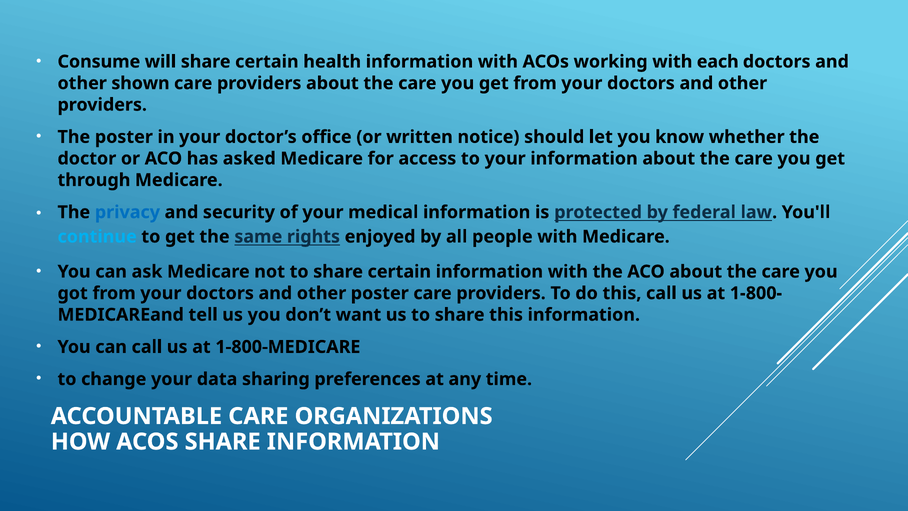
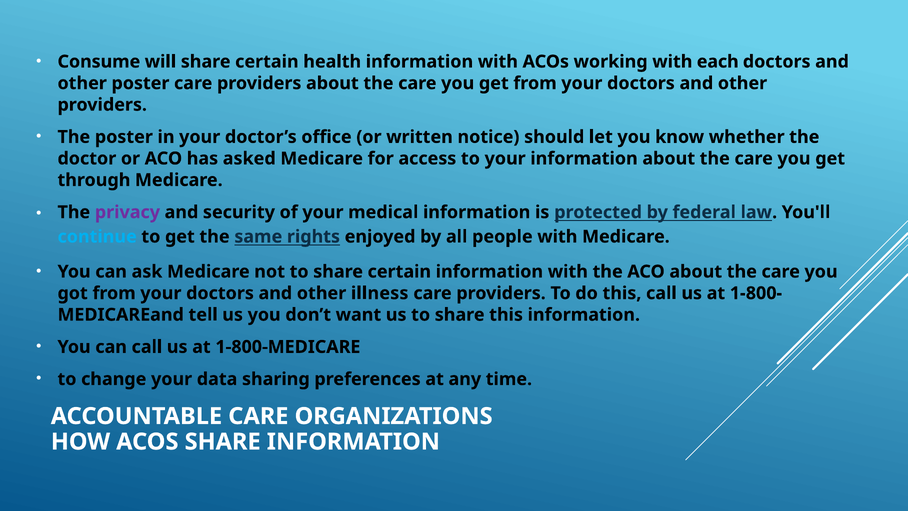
other shown: shown -> poster
privacy colour: blue -> purple
other poster: poster -> illness
